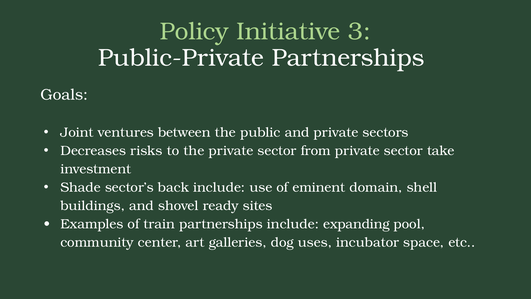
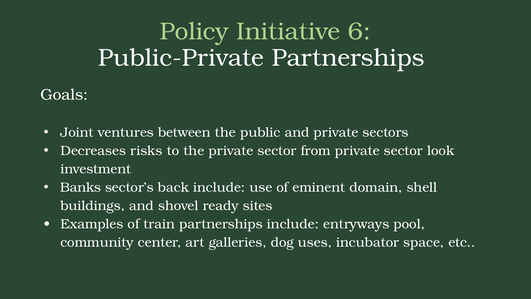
3: 3 -> 6
take: take -> look
Shade: Shade -> Banks
expanding: expanding -> entryways
